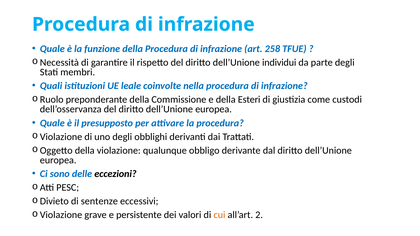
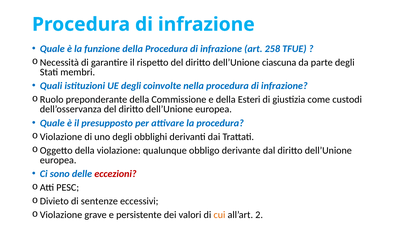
individui: individui -> ciascuna
UE leale: leale -> degli
eccezioni colour: black -> red
